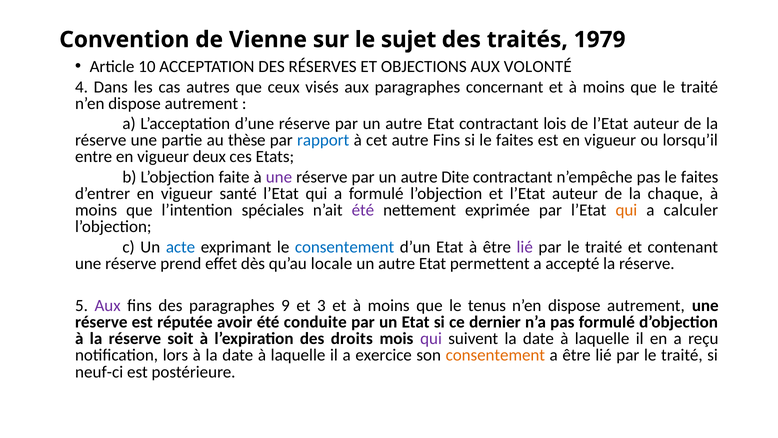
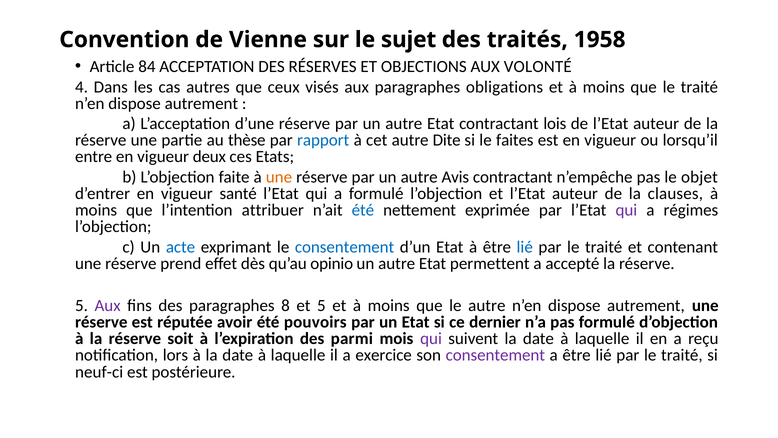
1979: 1979 -> 1958
10: 10 -> 84
concernant: concernant -> obligations
autre Fins: Fins -> Dite
une at (279, 177) colour: purple -> orange
Dite: Dite -> Avis
pas le faites: faites -> objet
chaque: chaque -> clauses
spéciales: spéciales -> attribuer
été at (363, 210) colour: purple -> blue
qui at (626, 210) colour: orange -> purple
calculer: calculer -> régimes
lié at (525, 247) colour: purple -> blue
locale: locale -> opinio
9: 9 -> 8
et 3: 3 -> 5
le tenus: tenus -> autre
conduite: conduite -> pouvoirs
droits: droits -> parmi
consentement at (495, 355) colour: orange -> purple
